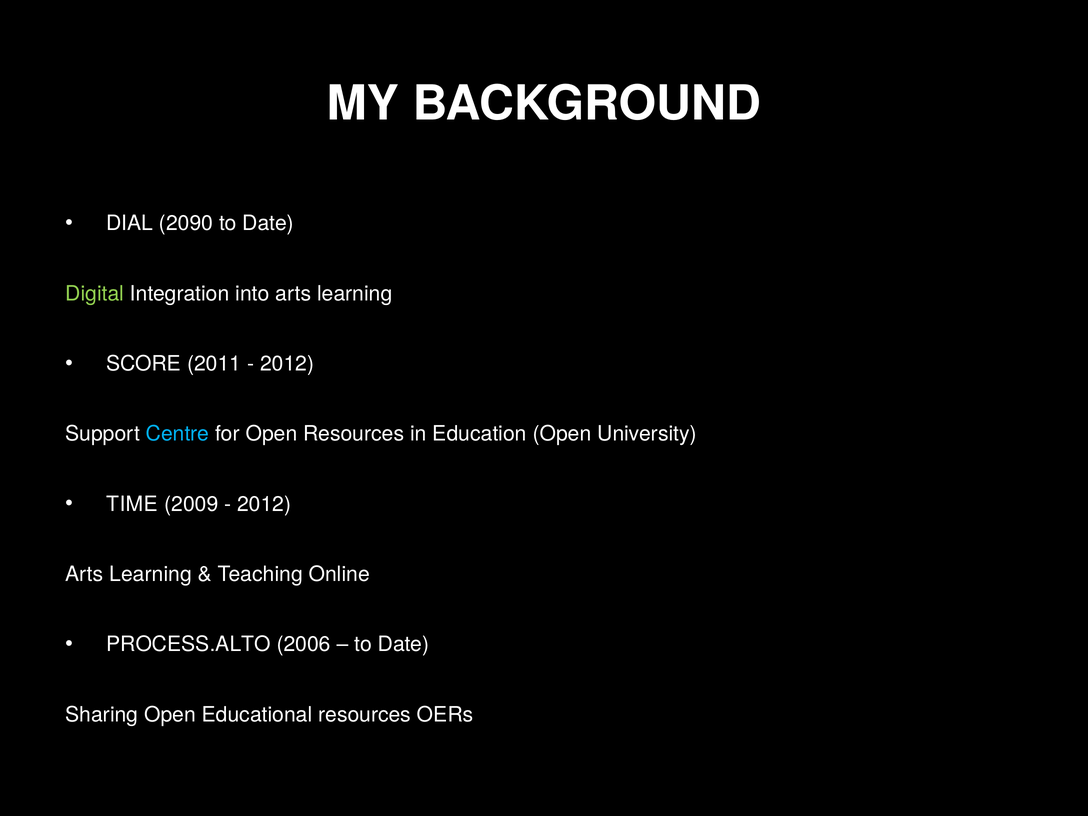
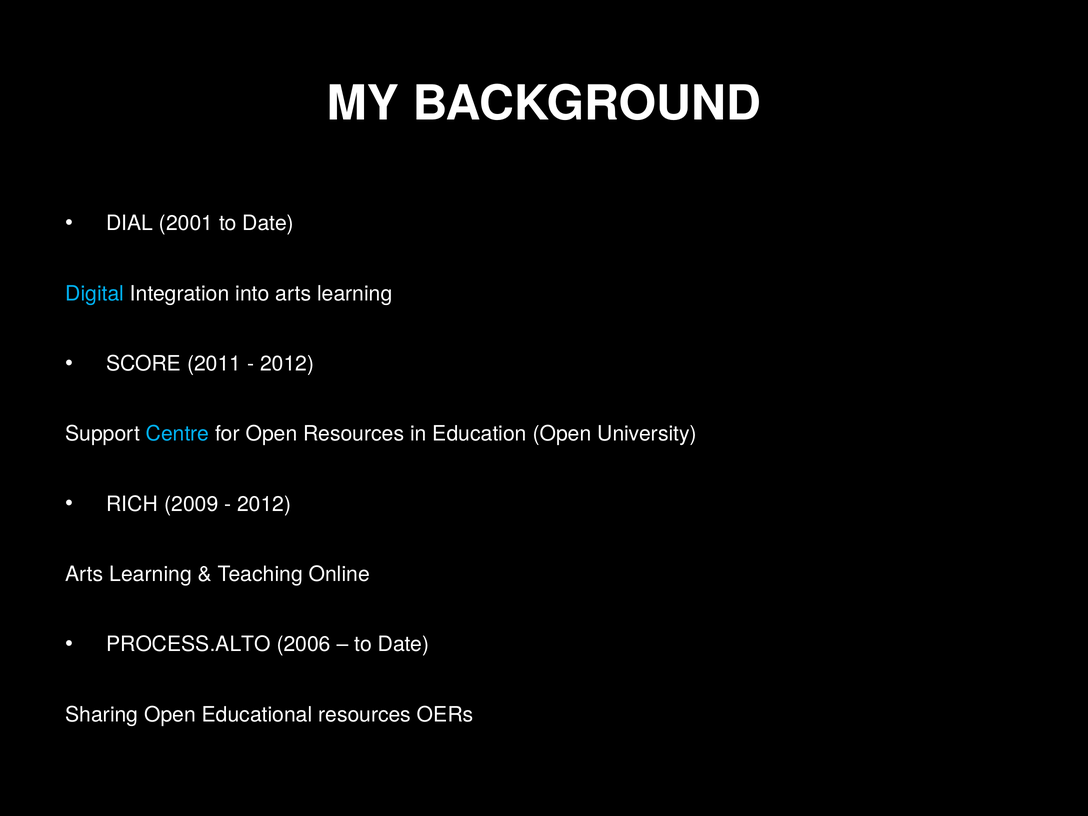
2090: 2090 -> 2001
Digital colour: light green -> light blue
TIME: TIME -> RICH
